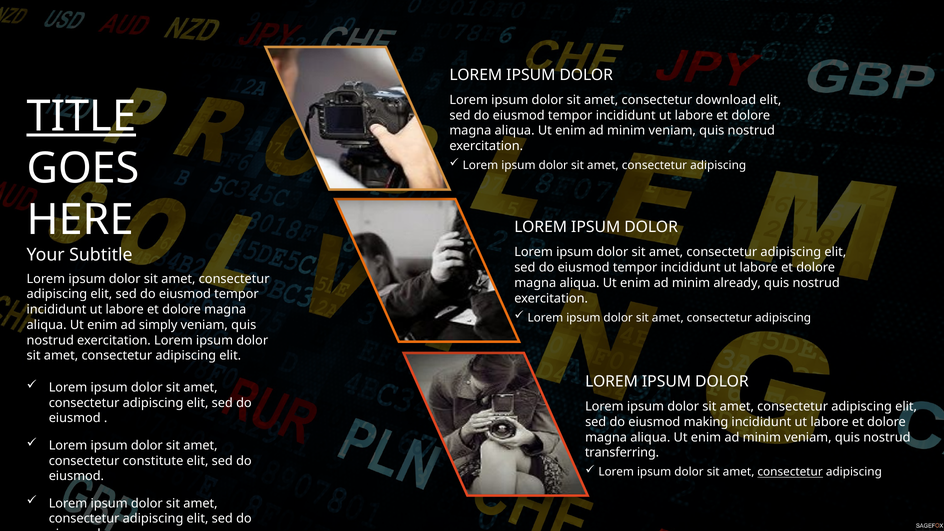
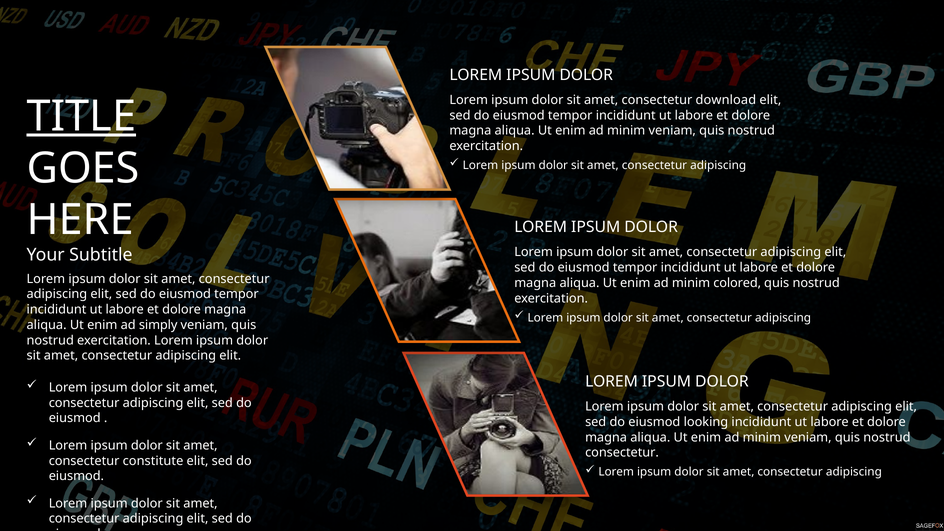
already: already -> colored
making: making -> looking
transferring at (622, 453): transferring -> consectetur
consectetur at (790, 472) underline: present -> none
